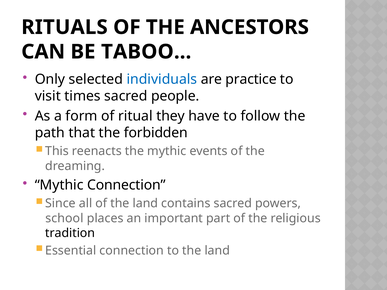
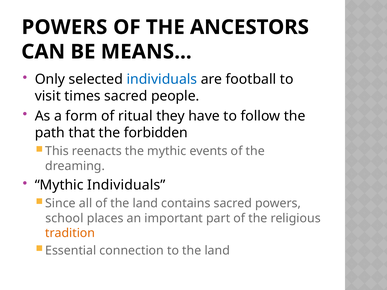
RITUALS at (64, 27): RITUALS -> POWERS
TABOO…: TABOO… -> MEANS…
practice: practice -> football
Mythic Connection: Connection -> Individuals
tradition colour: black -> orange
